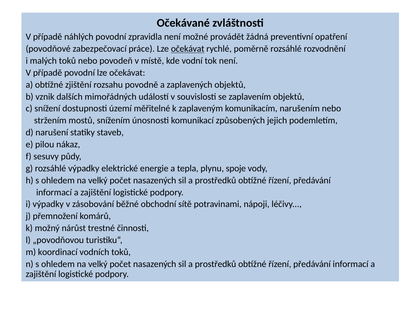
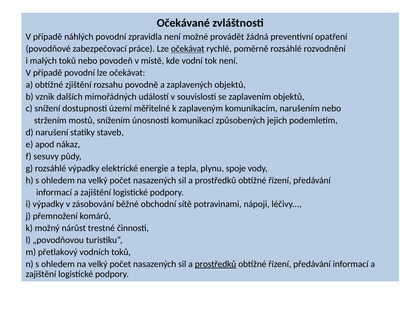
pilou: pilou -> apod
koordinací: koordinací -> přetlakový
prostředků at (216, 264) underline: none -> present
